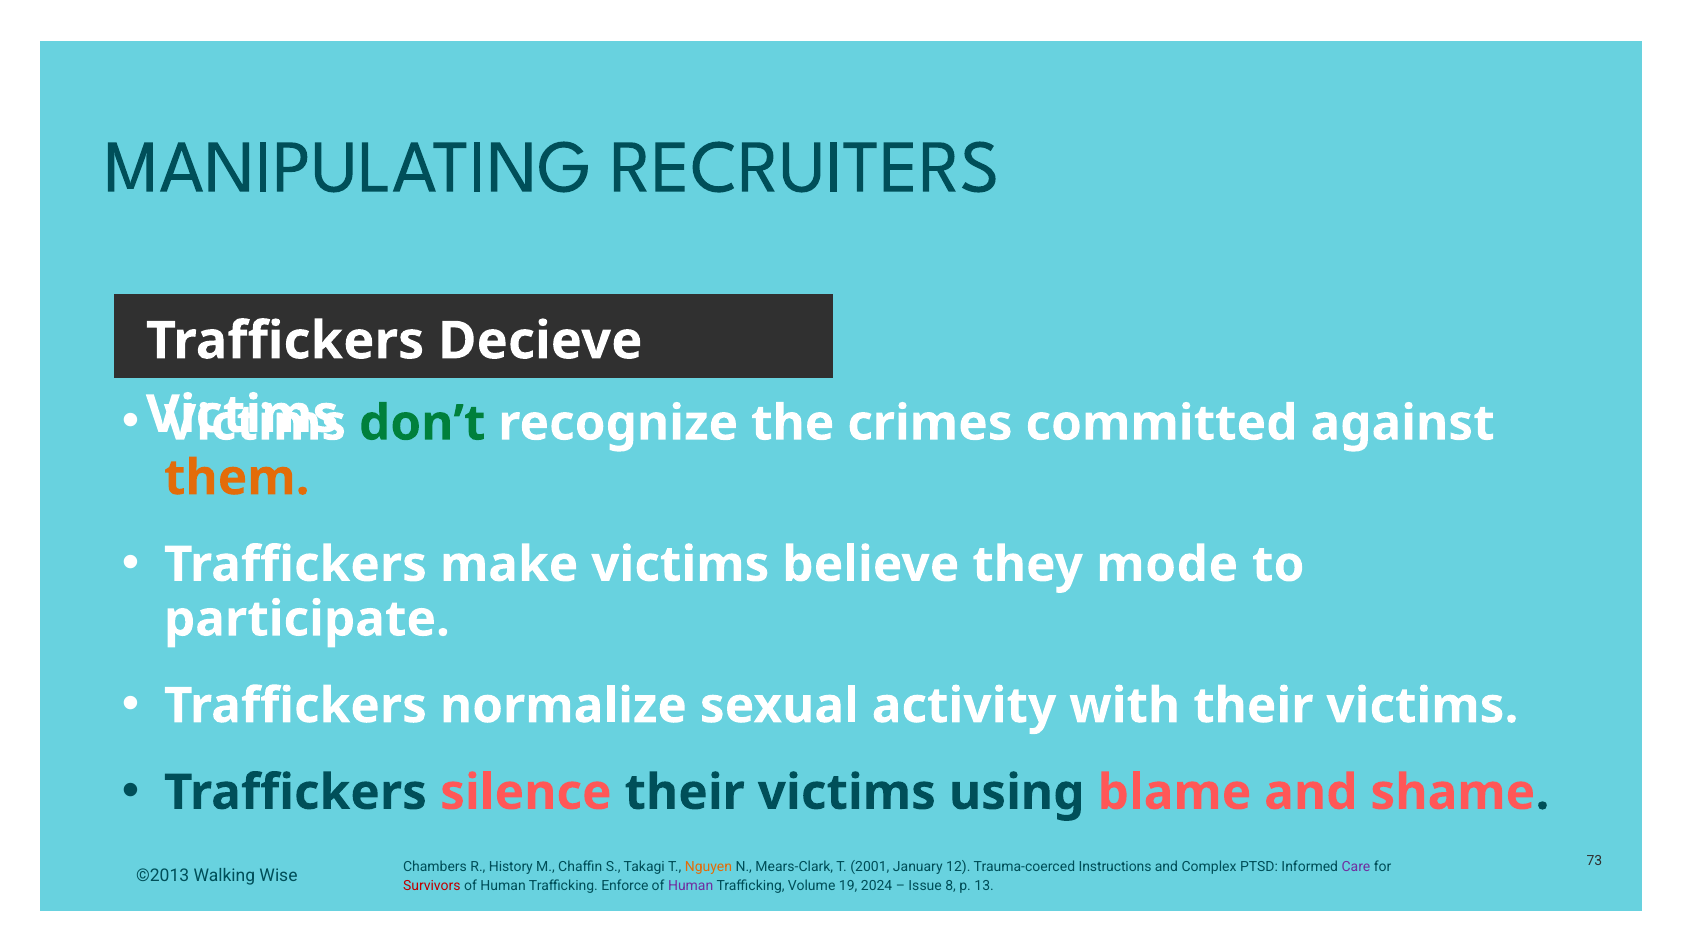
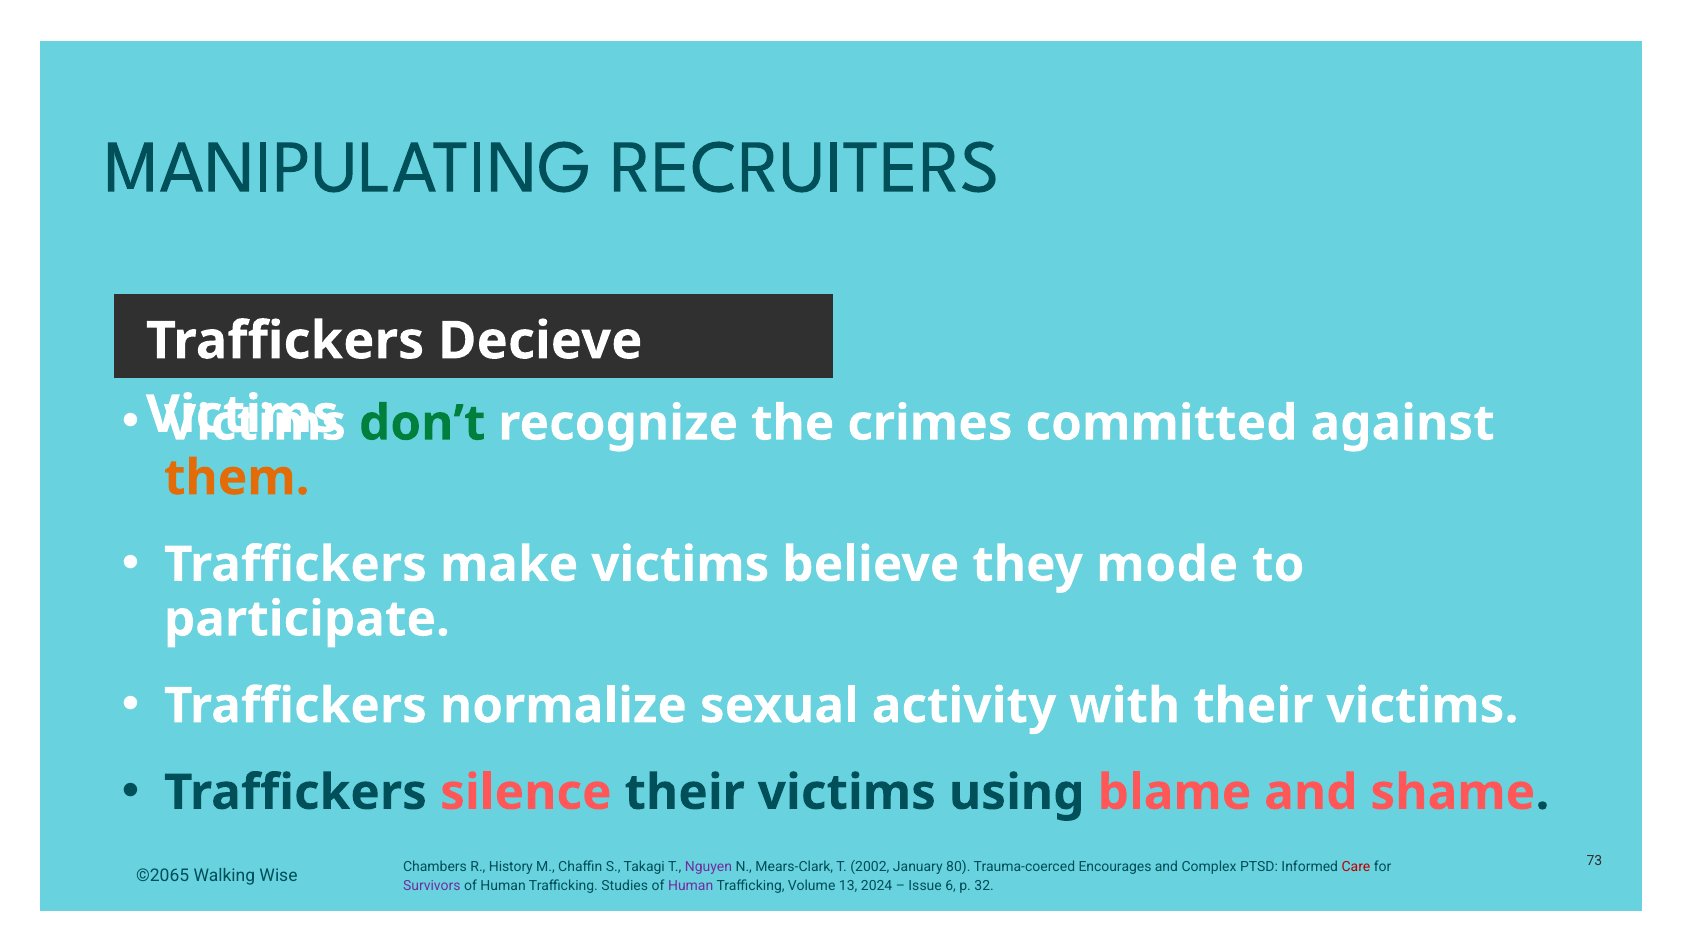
Nguyen colour: orange -> purple
2001: 2001 -> 2002
12: 12 -> 80
Instructions: Instructions -> Encourages
Care colour: purple -> red
©2013: ©2013 -> ©2065
Survivors colour: red -> purple
Enforce: Enforce -> Studies
19: 19 -> 13
8: 8 -> 6
13: 13 -> 32
